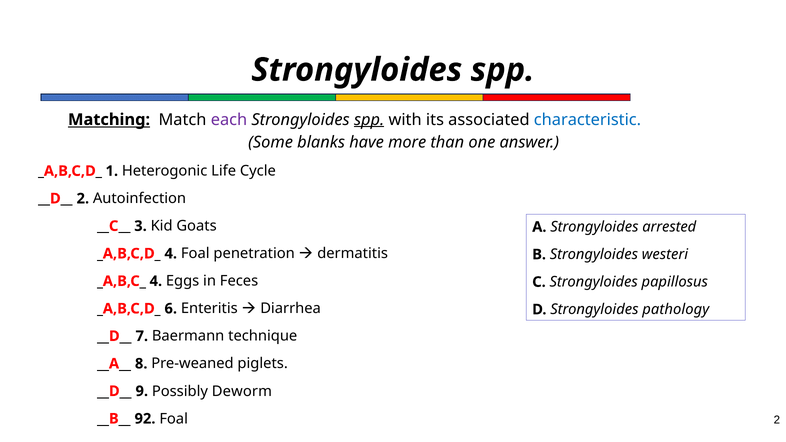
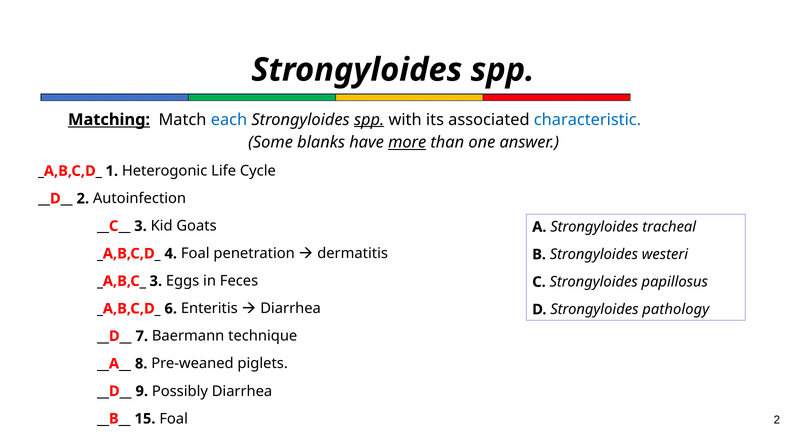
each colour: purple -> blue
more underline: none -> present
arrested: arrested -> tracheal
_A,B,C_ 4: 4 -> 3
Possibly Deworm: Deworm -> Diarrhea
92: 92 -> 15
